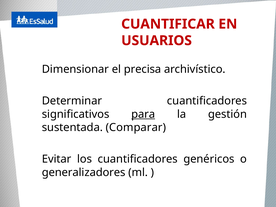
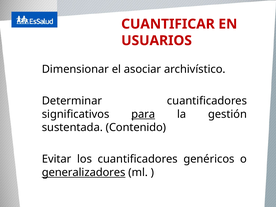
precisa: precisa -> asociar
Comparar: Comparar -> Contenido
generalizadores underline: none -> present
